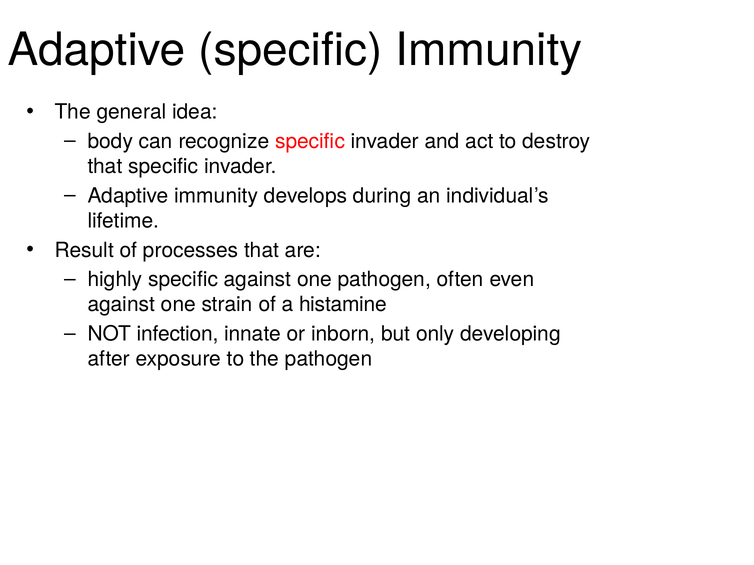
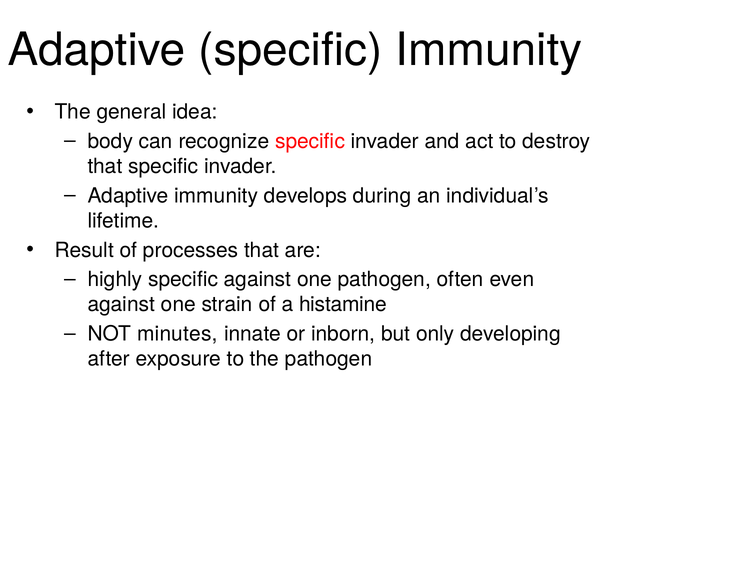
infection: infection -> minutes
